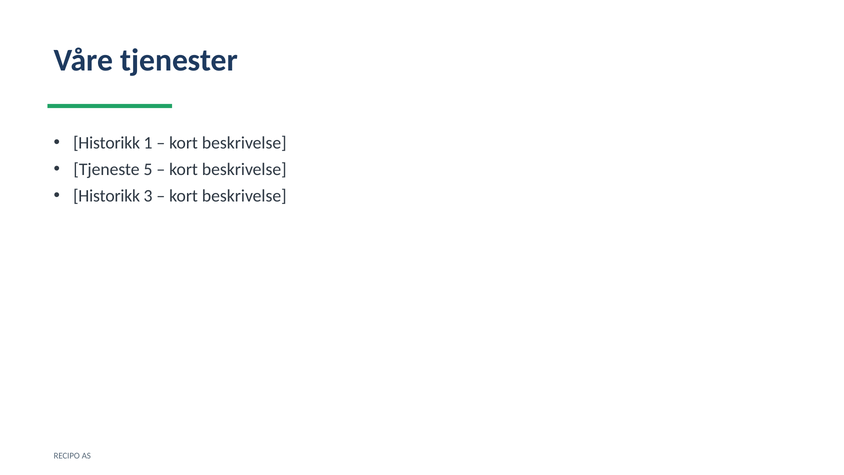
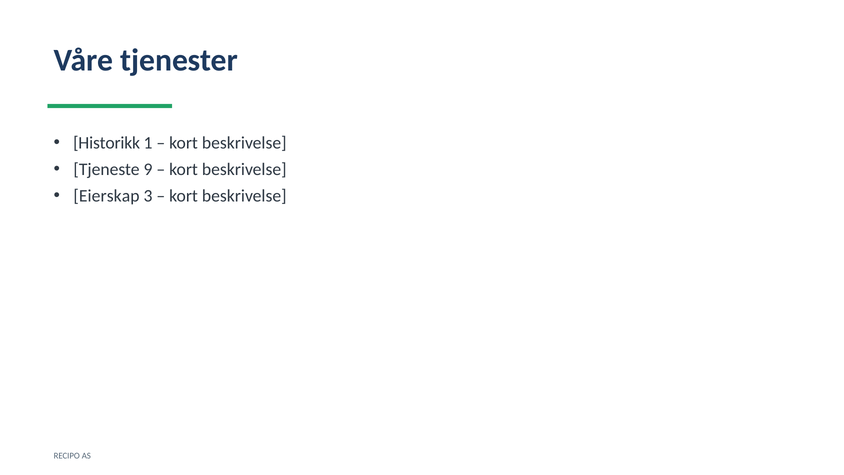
5: 5 -> 9
Historikk at (107, 196): Historikk -> Eierskap
